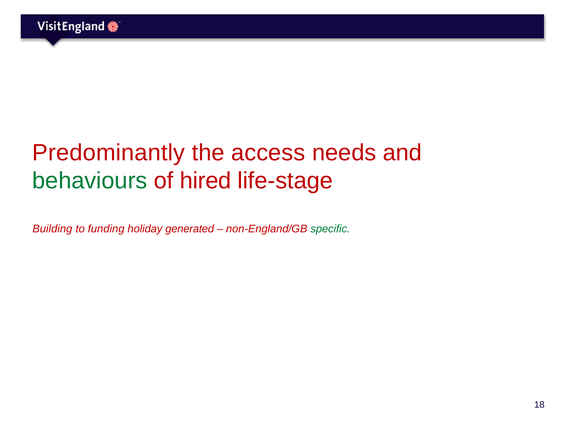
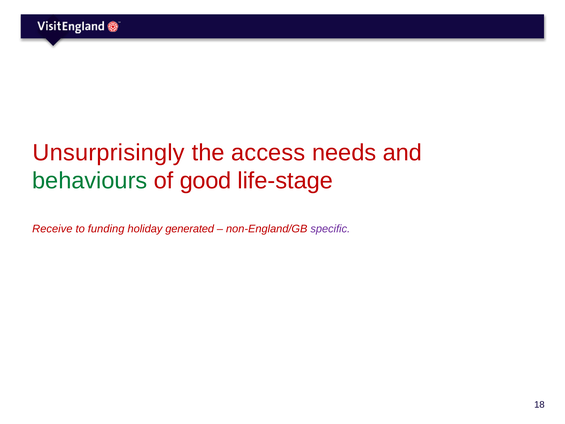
Predominantly: Predominantly -> Unsurprisingly
hired: hired -> good
Building: Building -> Receive
specific colour: green -> purple
